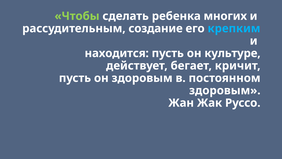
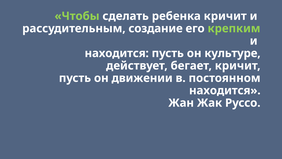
ребенка многих: многих -> кричит
крепким colour: light blue -> light green
он здоровым: здоровым -> движении
здоровым at (225, 90): здоровым -> находится
